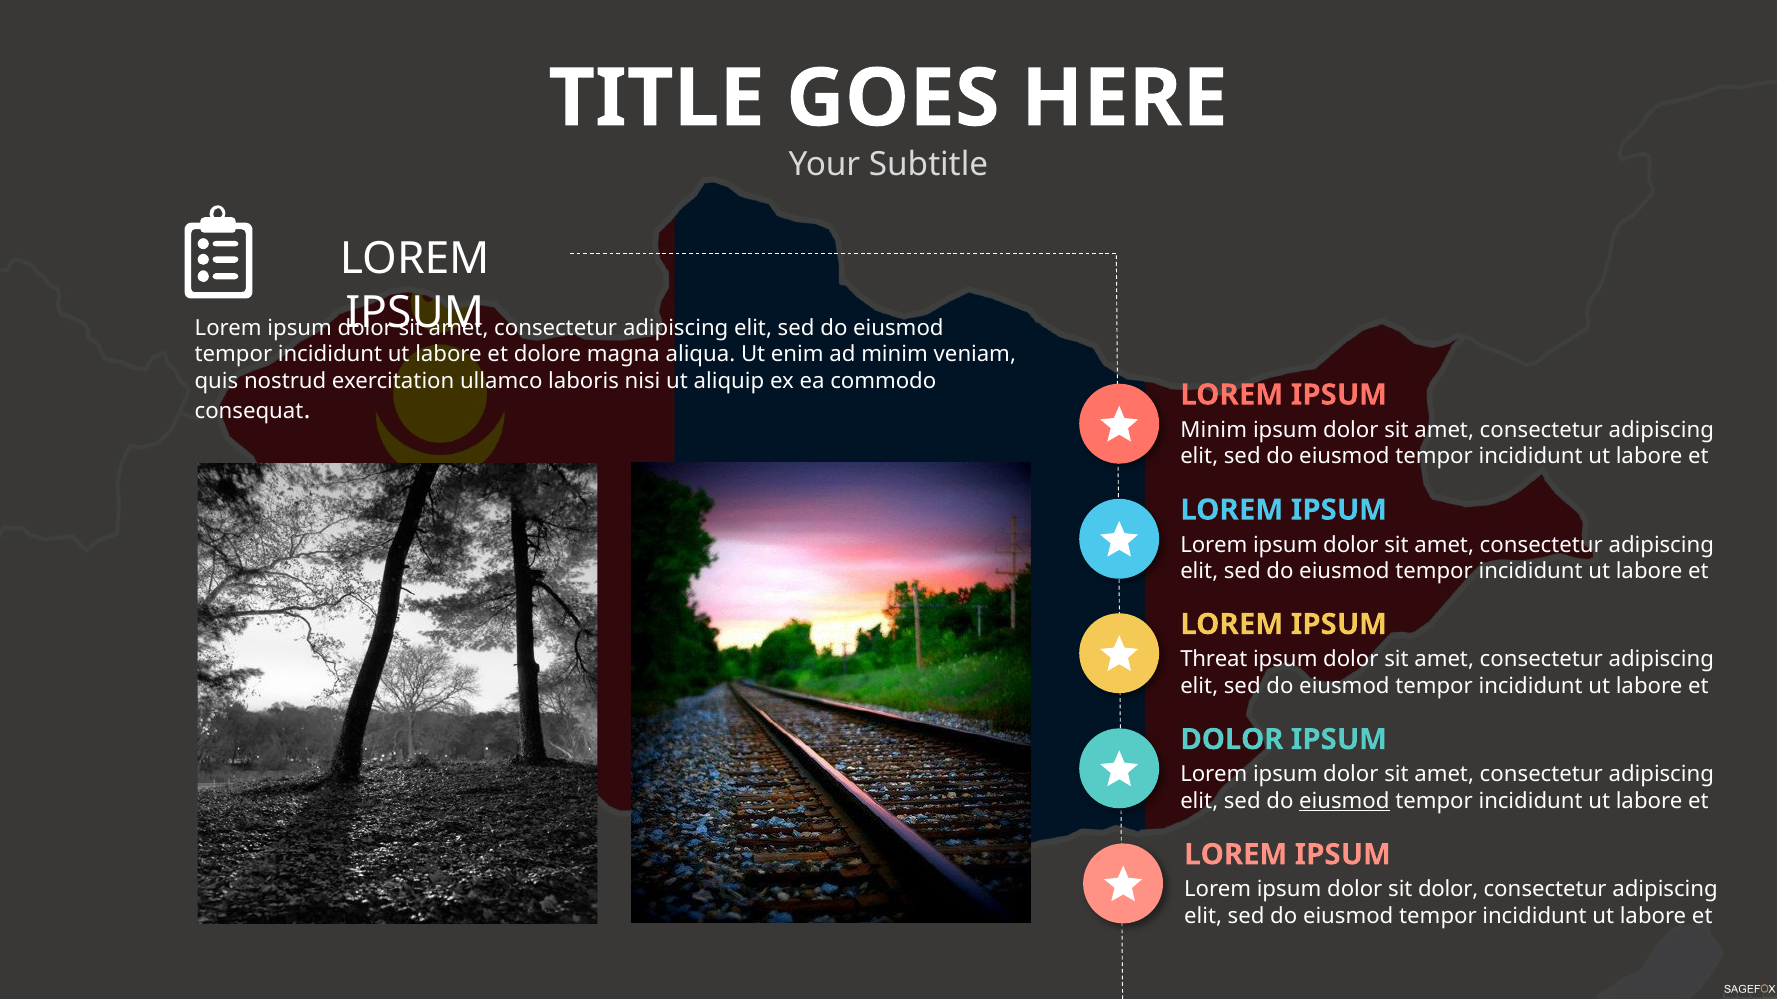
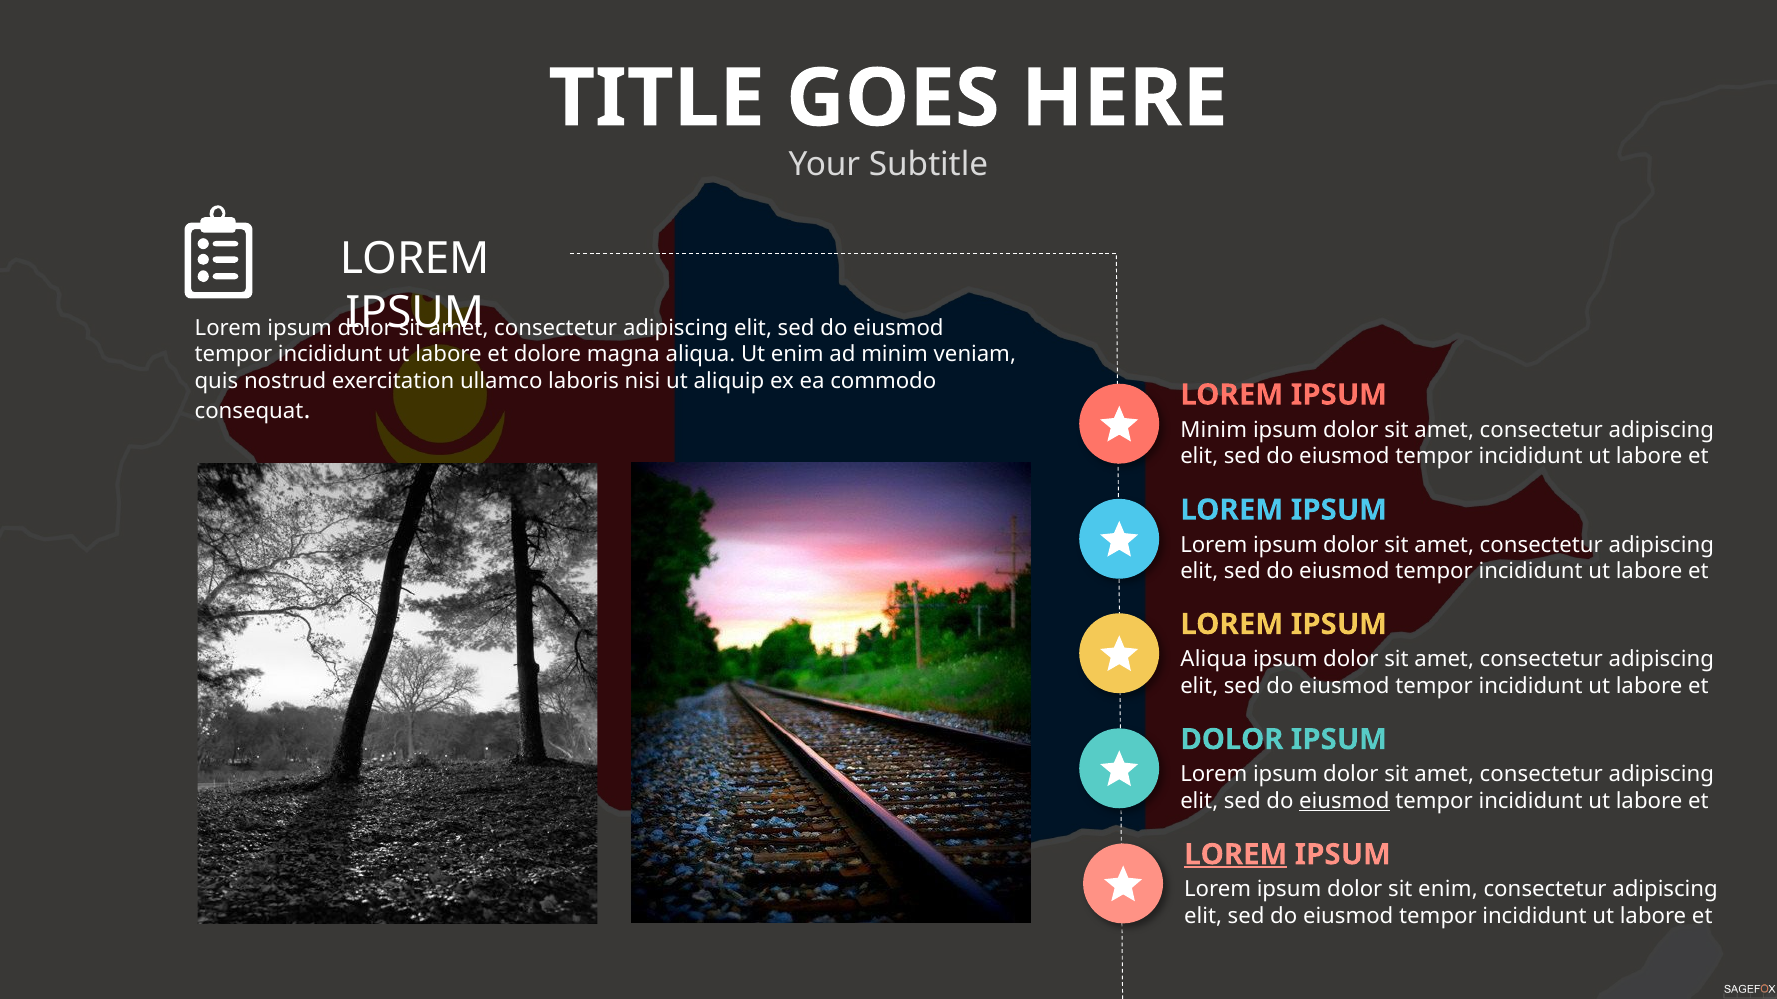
Threat at (1214, 660): Threat -> Aliqua
LOREM at (1236, 855) underline: none -> present
sit dolor: dolor -> enim
